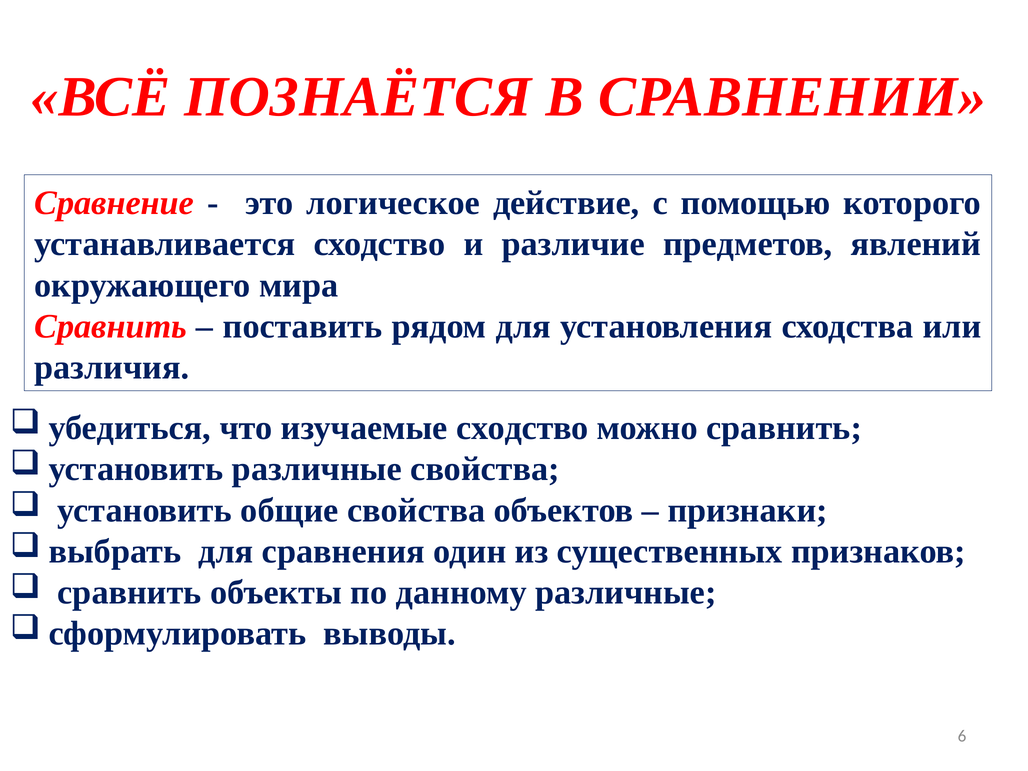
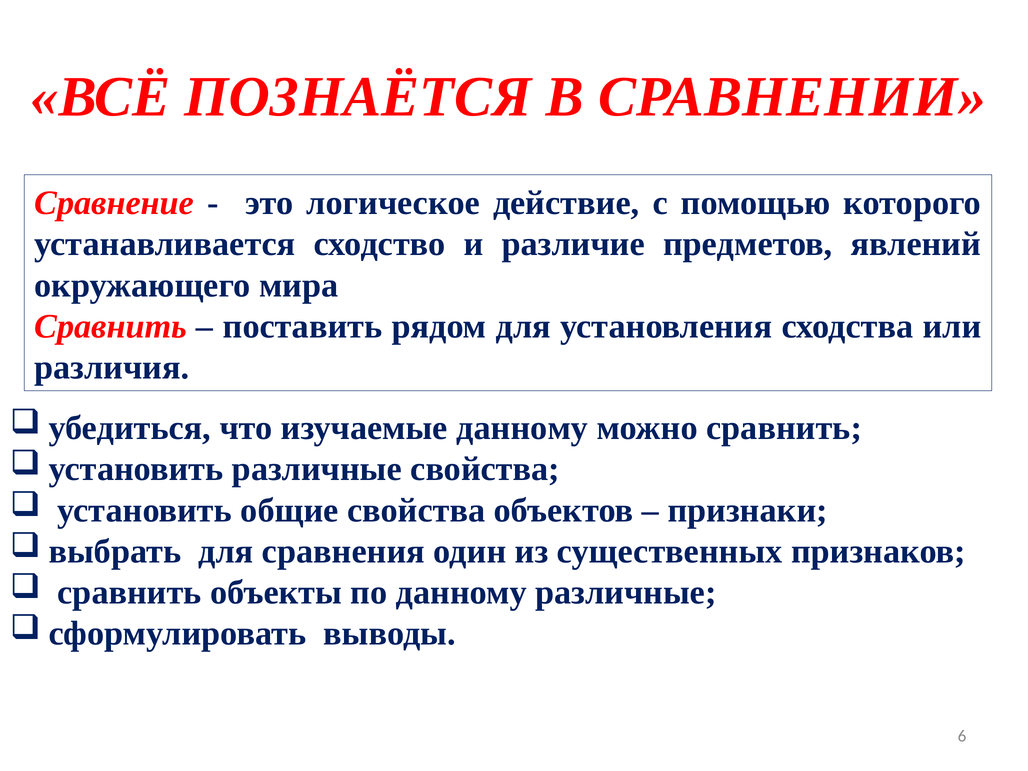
изучаемые сходство: сходство -> данному
